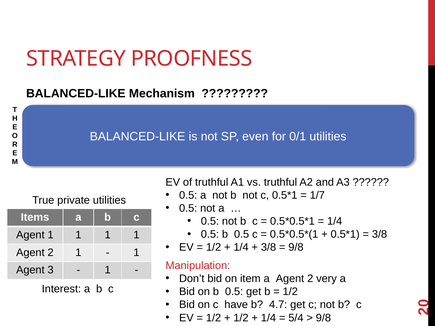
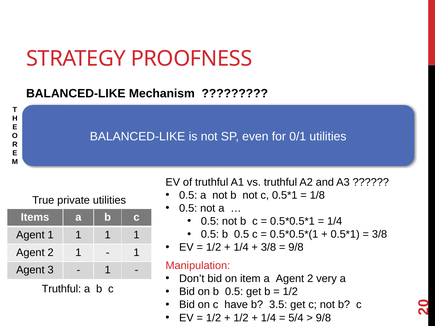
1/7: 1/7 -> 1/8
Interest at (61, 289): Interest -> Truthful
4.7: 4.7 -> 3.5
